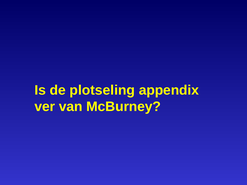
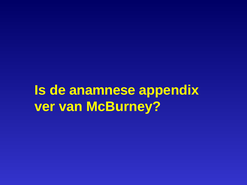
plotseling: plotseling -> anamnese
